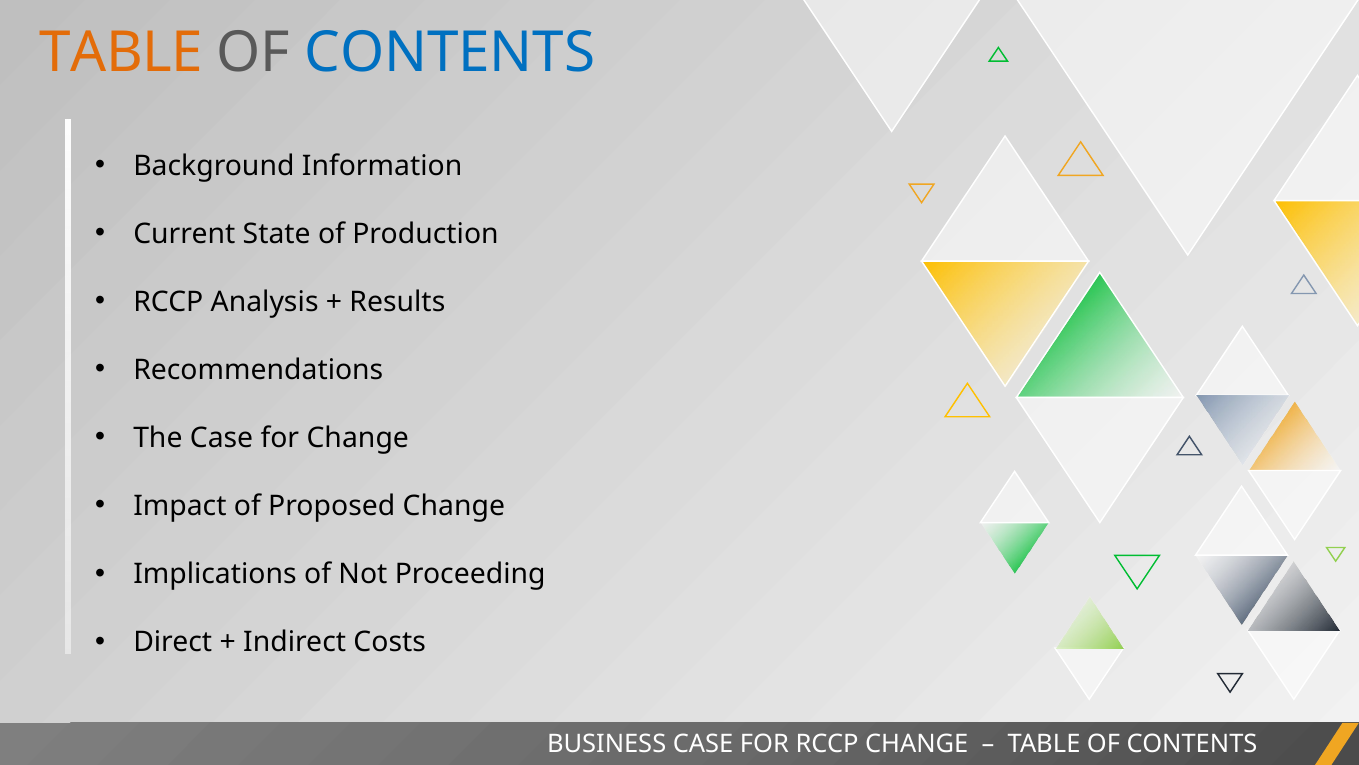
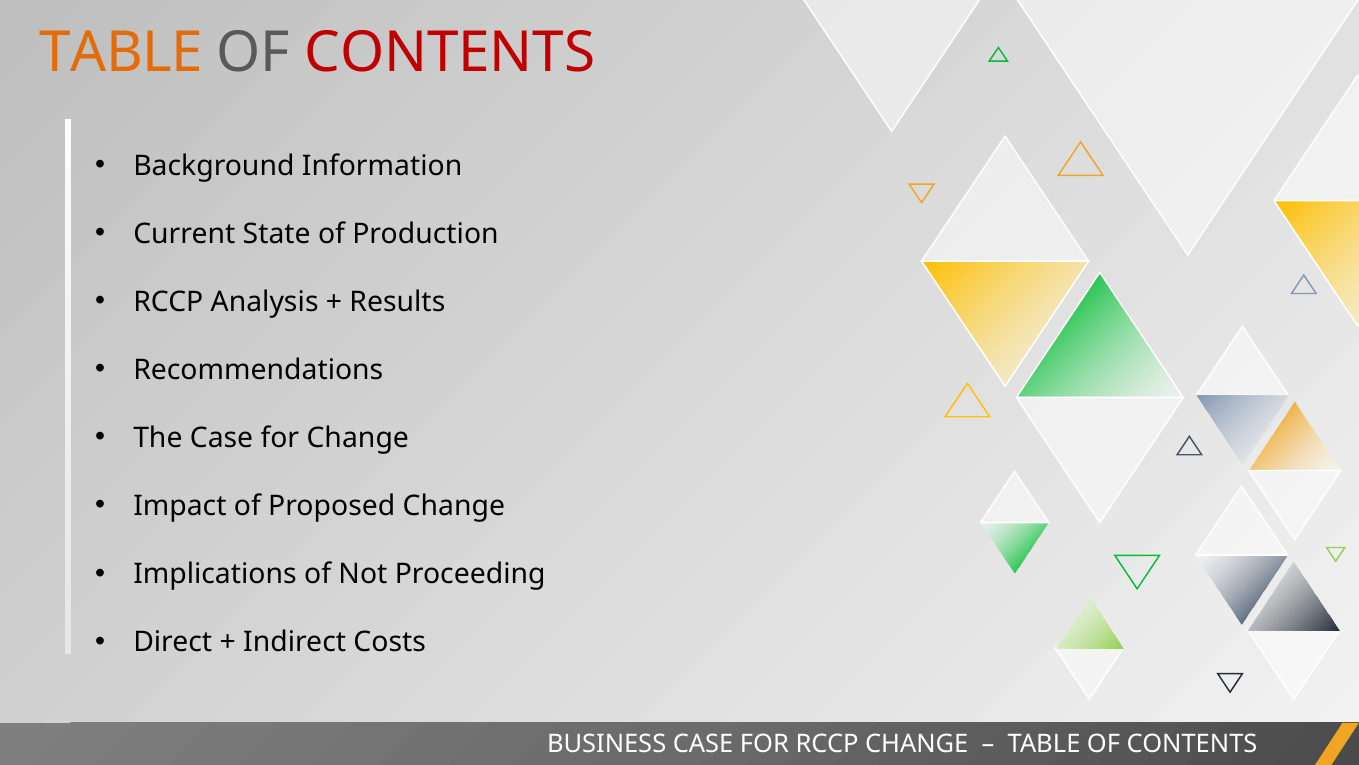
CONTENTS at (450, 53) colour: blue -> red
